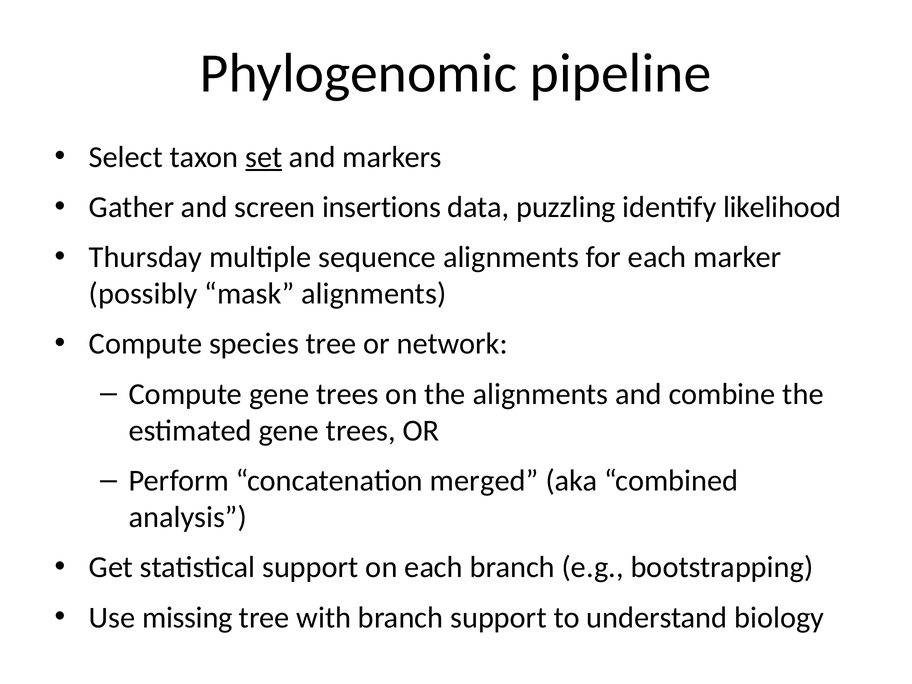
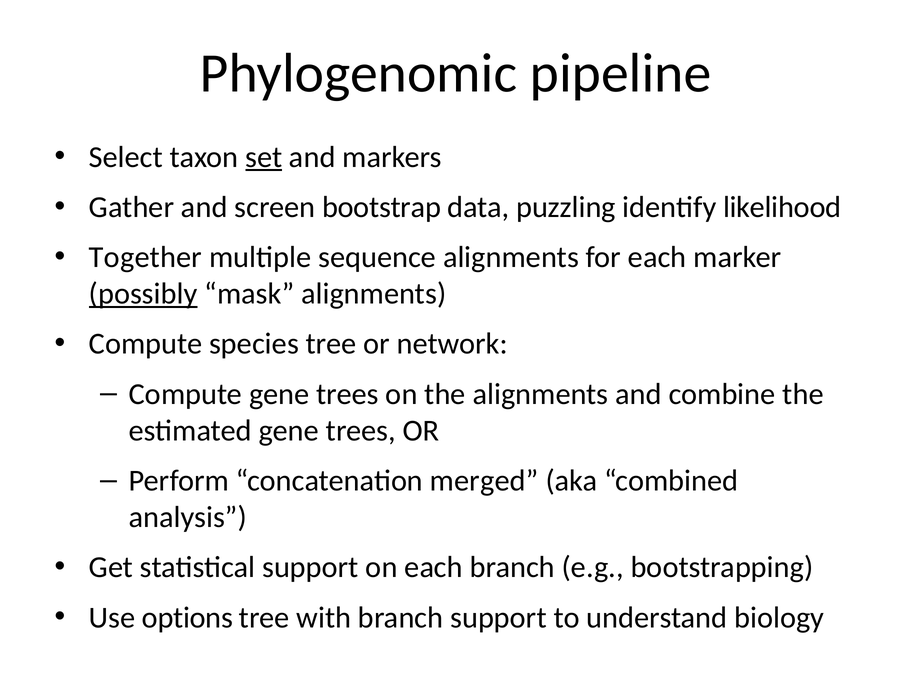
insertions: insertions -> bootstrap
Thursday: Thursday -> Together
possibly underline: none -> present
missing: missing -> options
